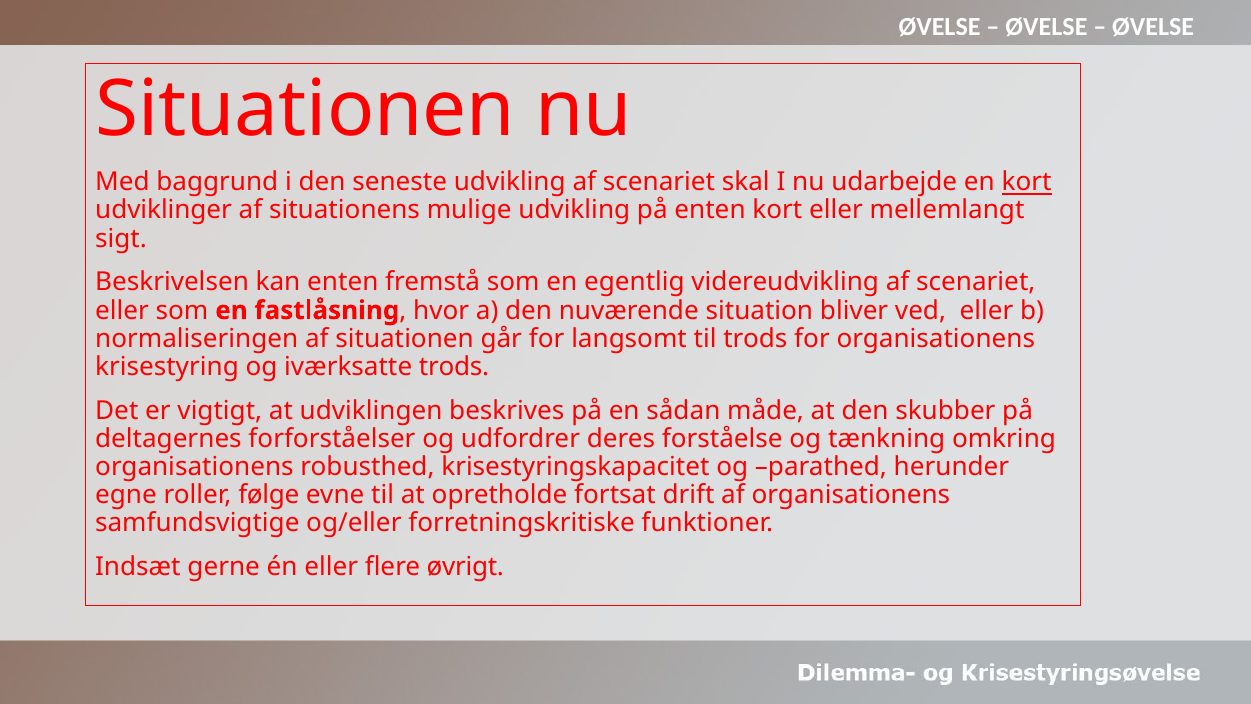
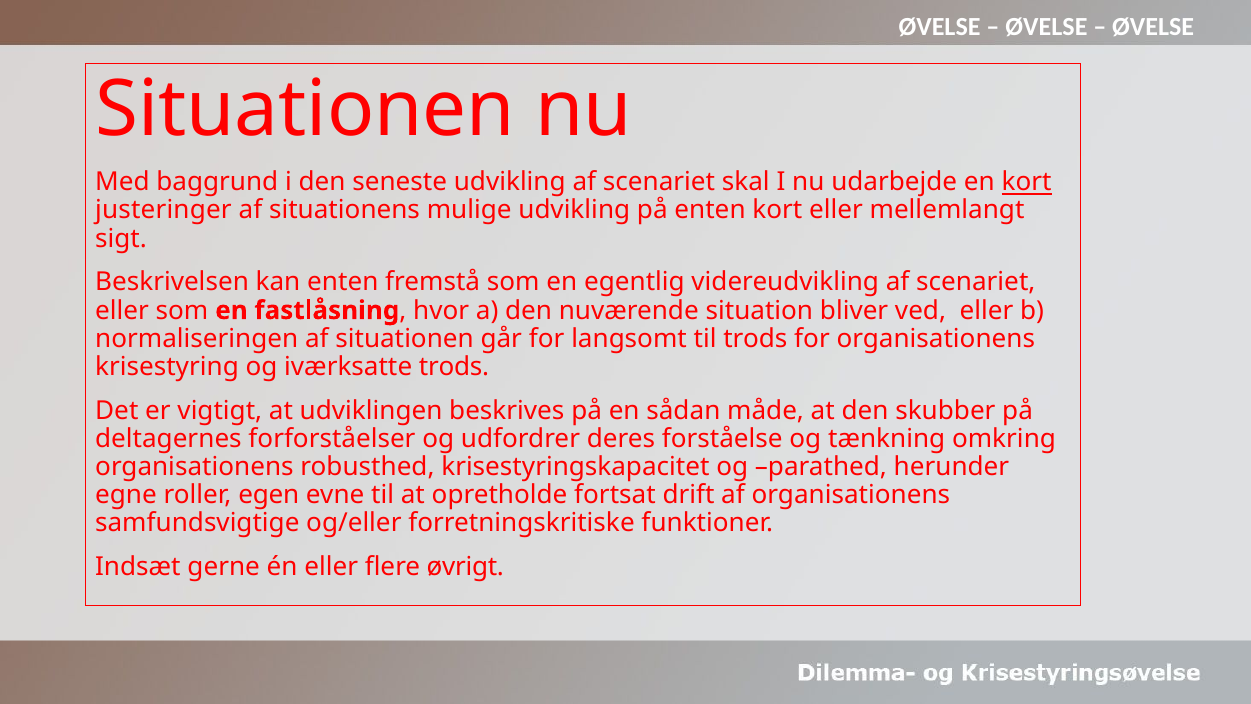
udviklinger: udviklinger -> justeringer
følge: følge -> egen
